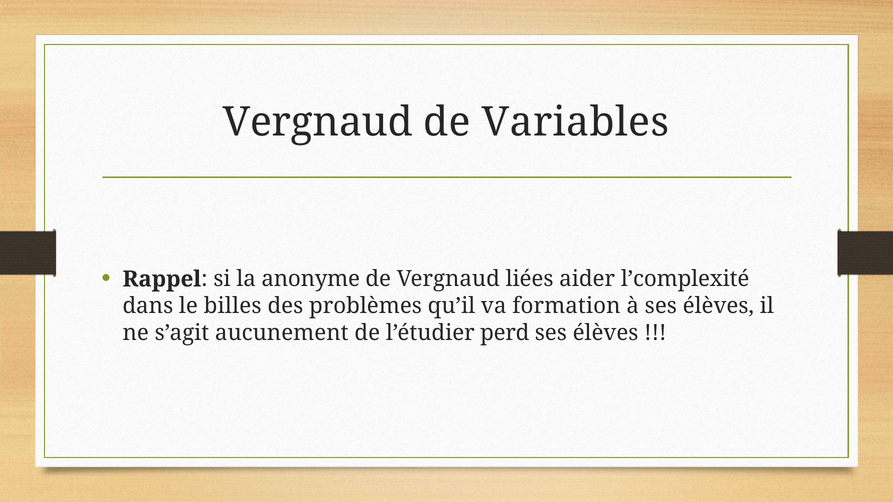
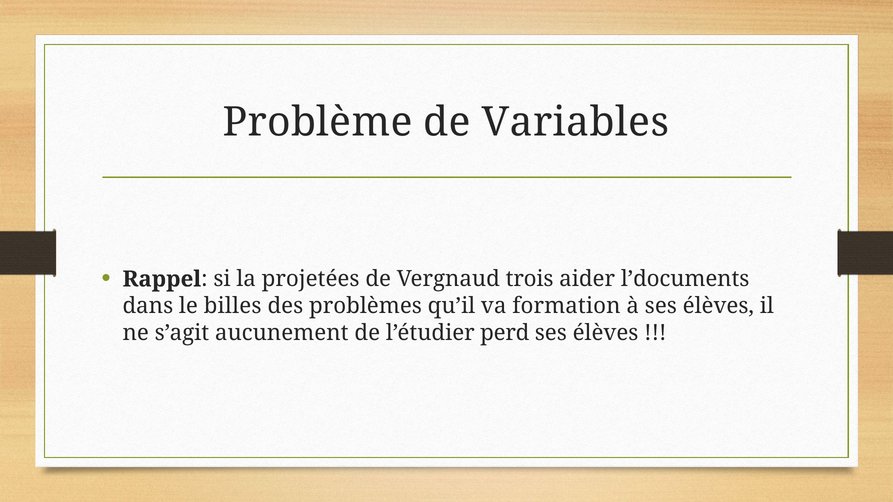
Vergnaud at (318, 123): Vergnaud -> Problème
anonyme: anonyme -> projetées
liées: liées -> trois
l’complexité: l’complexité -> l’documents
